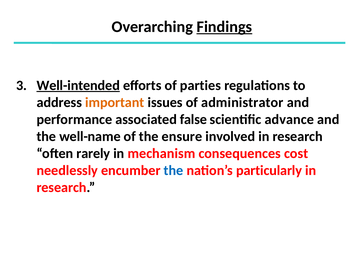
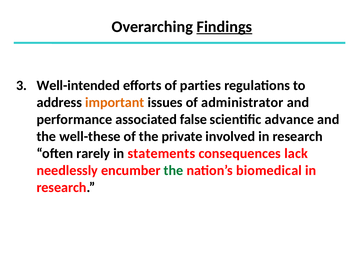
Well-intended underline: present -> none
well-name: well-name -> well-these
ensure: ensure -> private
mechanism: mechanism -> statements
cost: cost -> lack
the at (174, 170) colour: blue -> green
particularly: particularly -> biomedical
